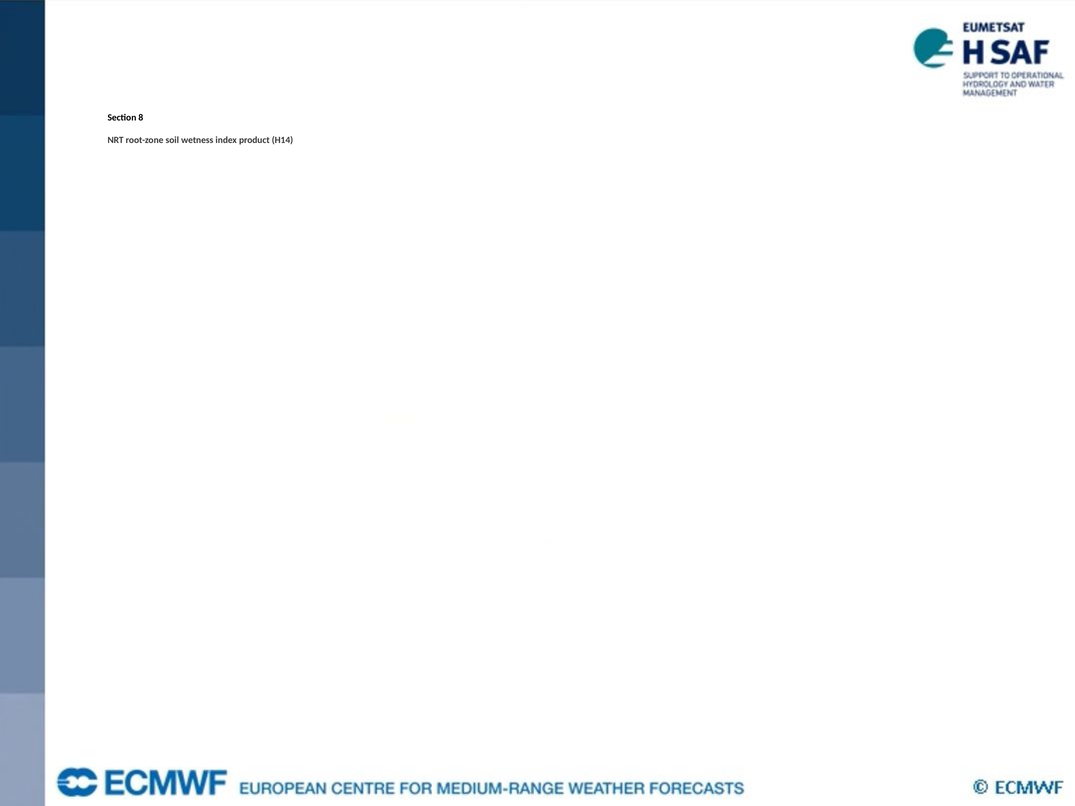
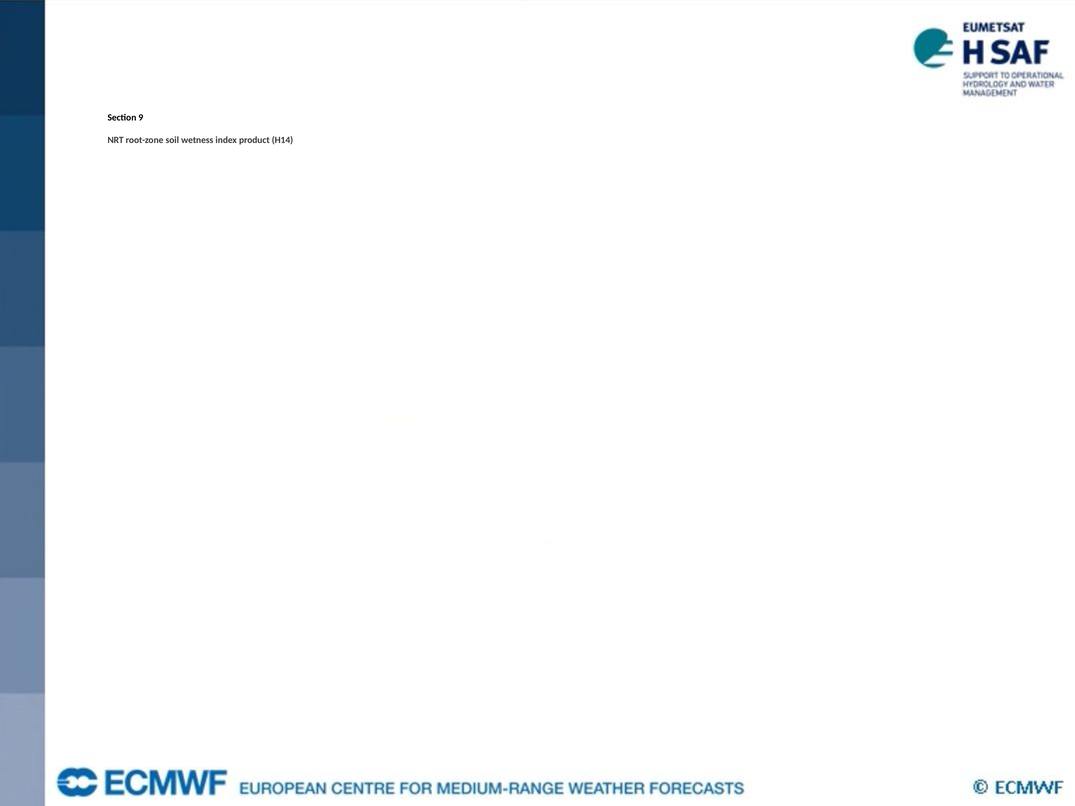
8: 8 -> 9
